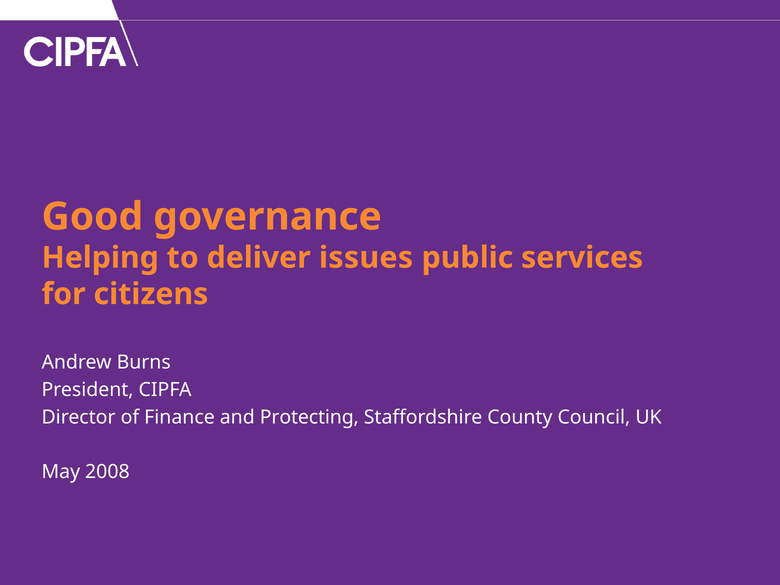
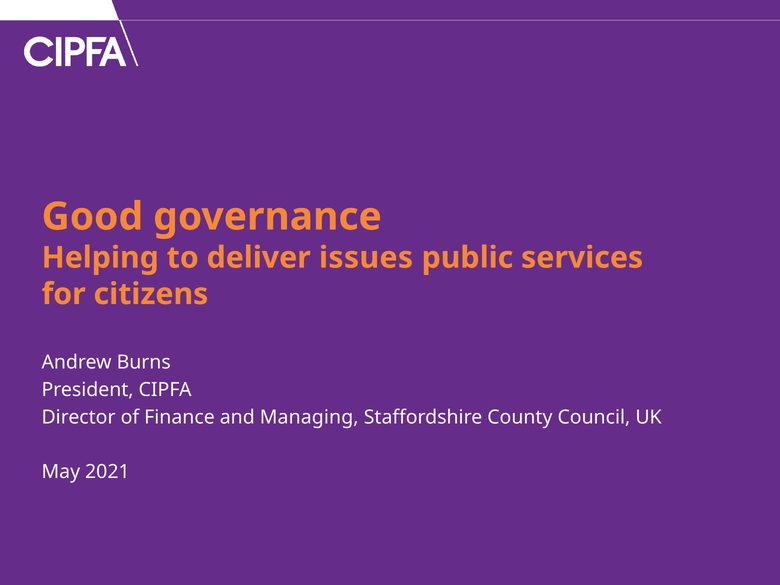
Protecting: Protecting -> Managing
2008: 2008 -> 2021
